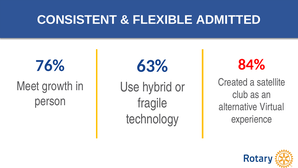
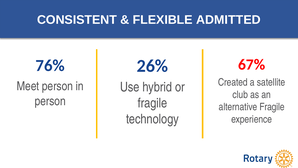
84%: 84% -> 67%
63%: 63% -> 26%
Meet growth: growth -> person
alternative Virtual: Virtual -> Fragile
